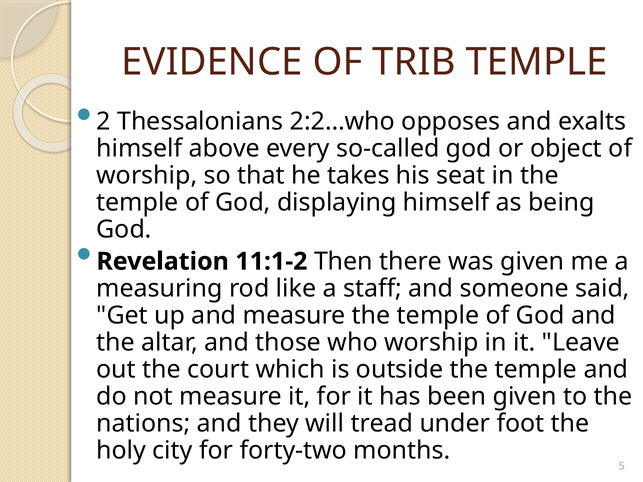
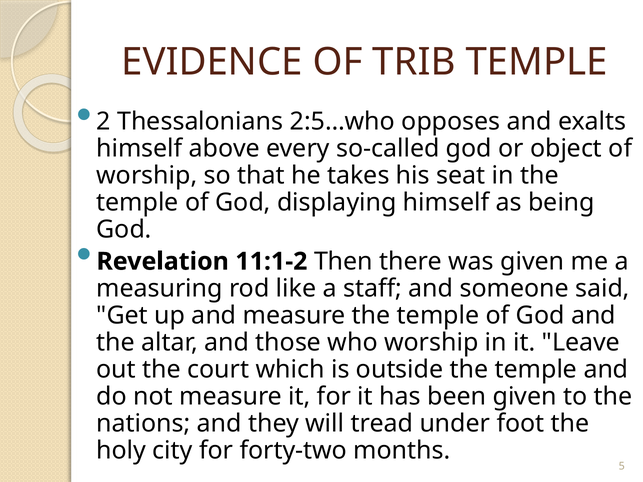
2:2…who: 2:2…who -> 2:5…who
